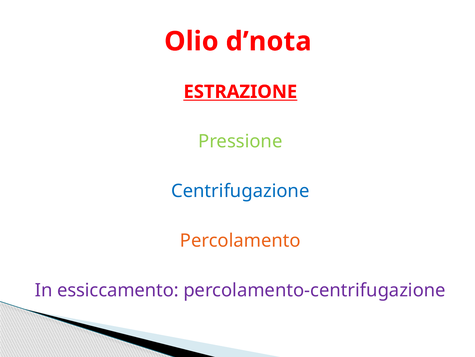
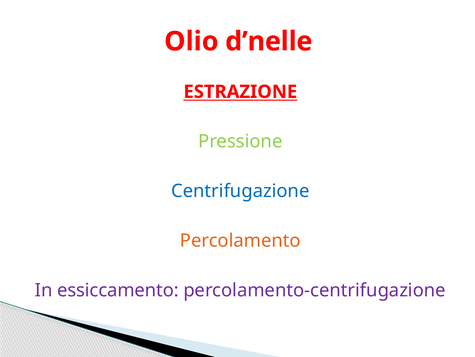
d’nota: d’nota -> d’nelle
